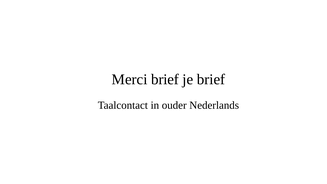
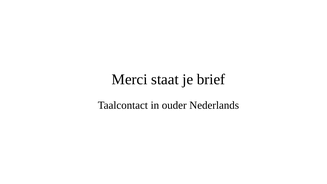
Merci brief: brief -> staat
